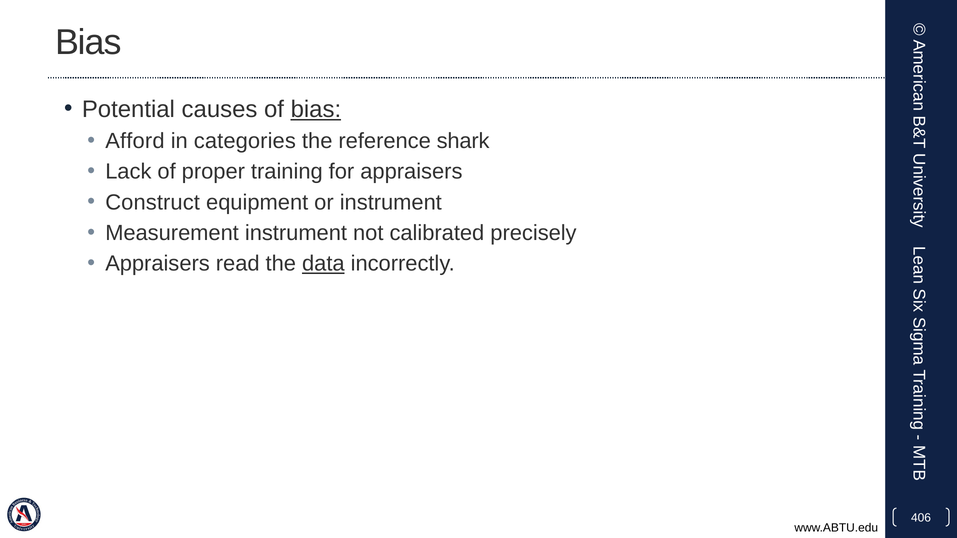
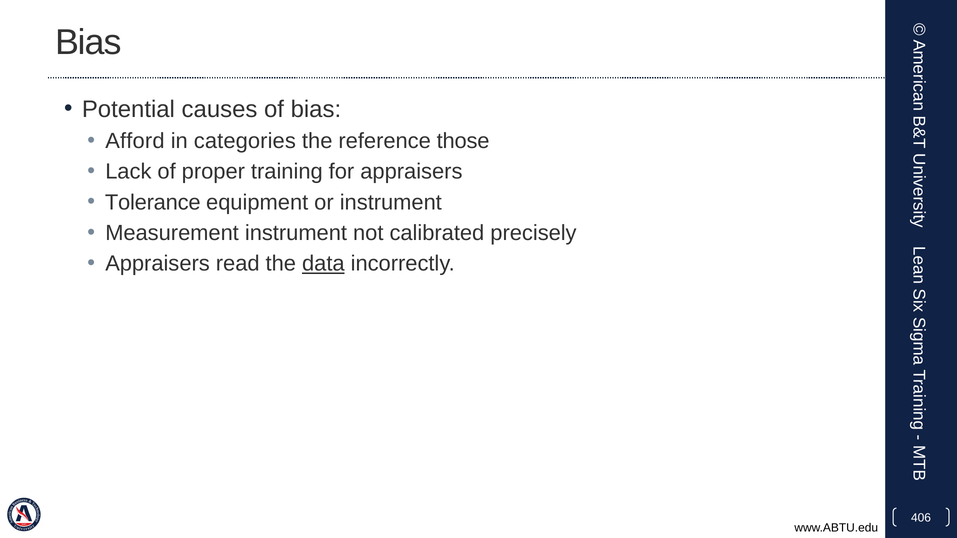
bias at (316, 109) underline: present -> none
shark: shark -> those
Construct: Construct -> Tolerance
